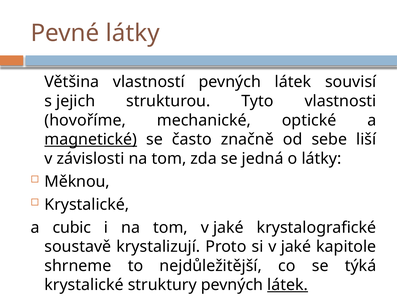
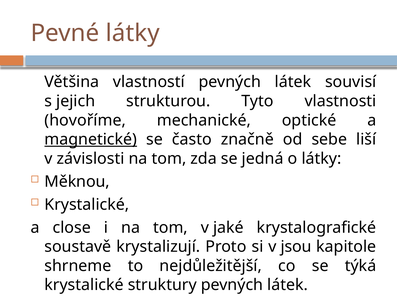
cubic: cubic -> close
si v jaké: jaké -> jsou
látek at (288, 286) underline: present -> none
